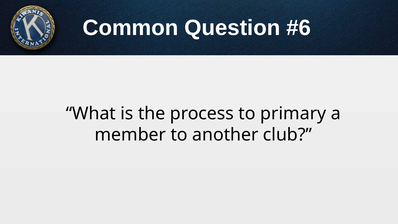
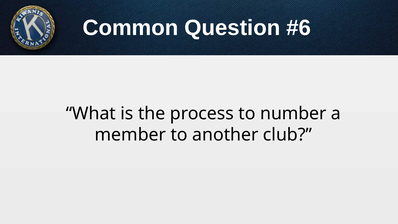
primary: primary -> number
